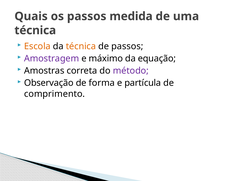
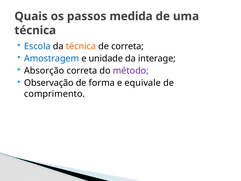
Escola colour: orange -> blue
de passos: passos -> correta
Amostragem colour: purple -> blue
máximo: máximo -> unidade
equação: equação -> interage
Amostras: Amostras -> Absorção
partícula: partícula -> equivale
